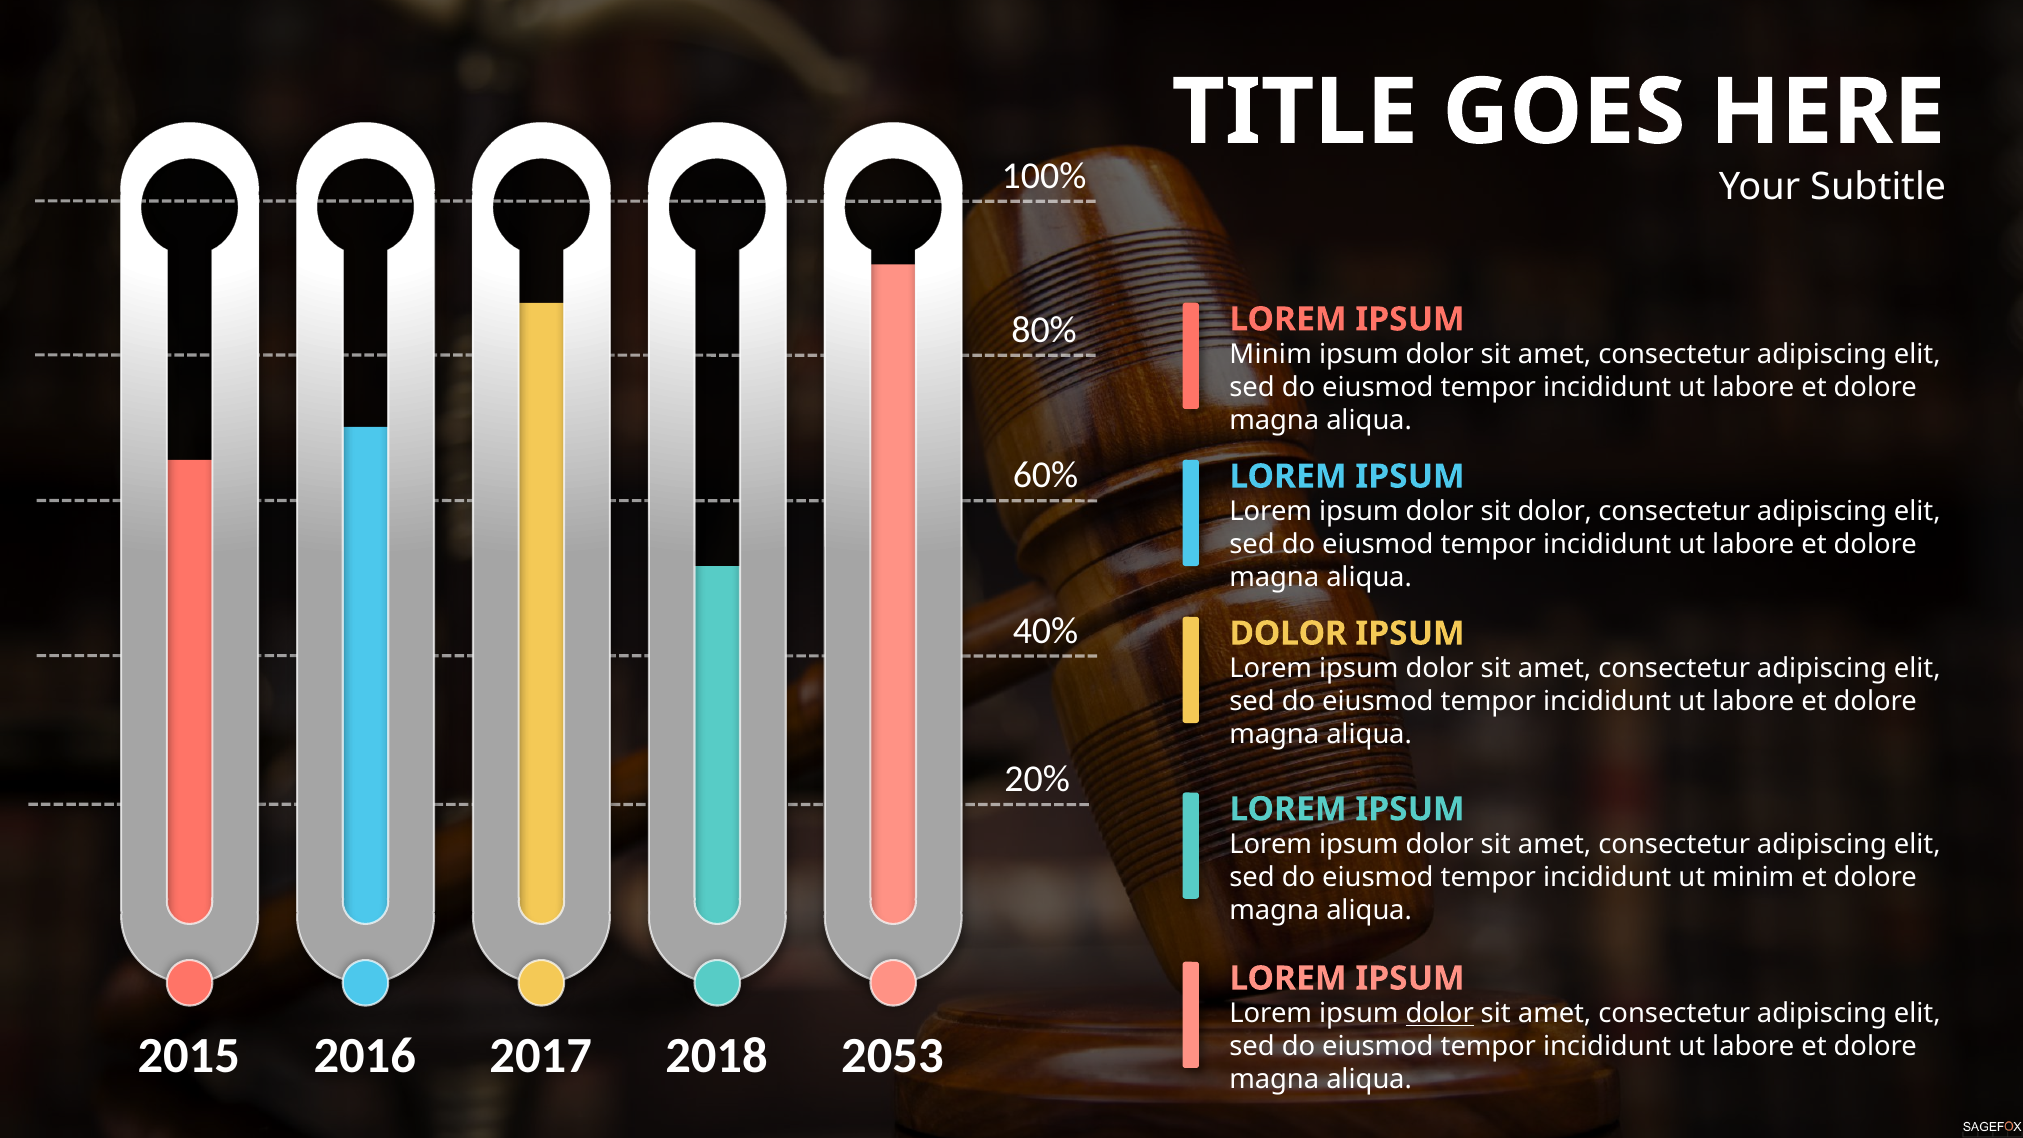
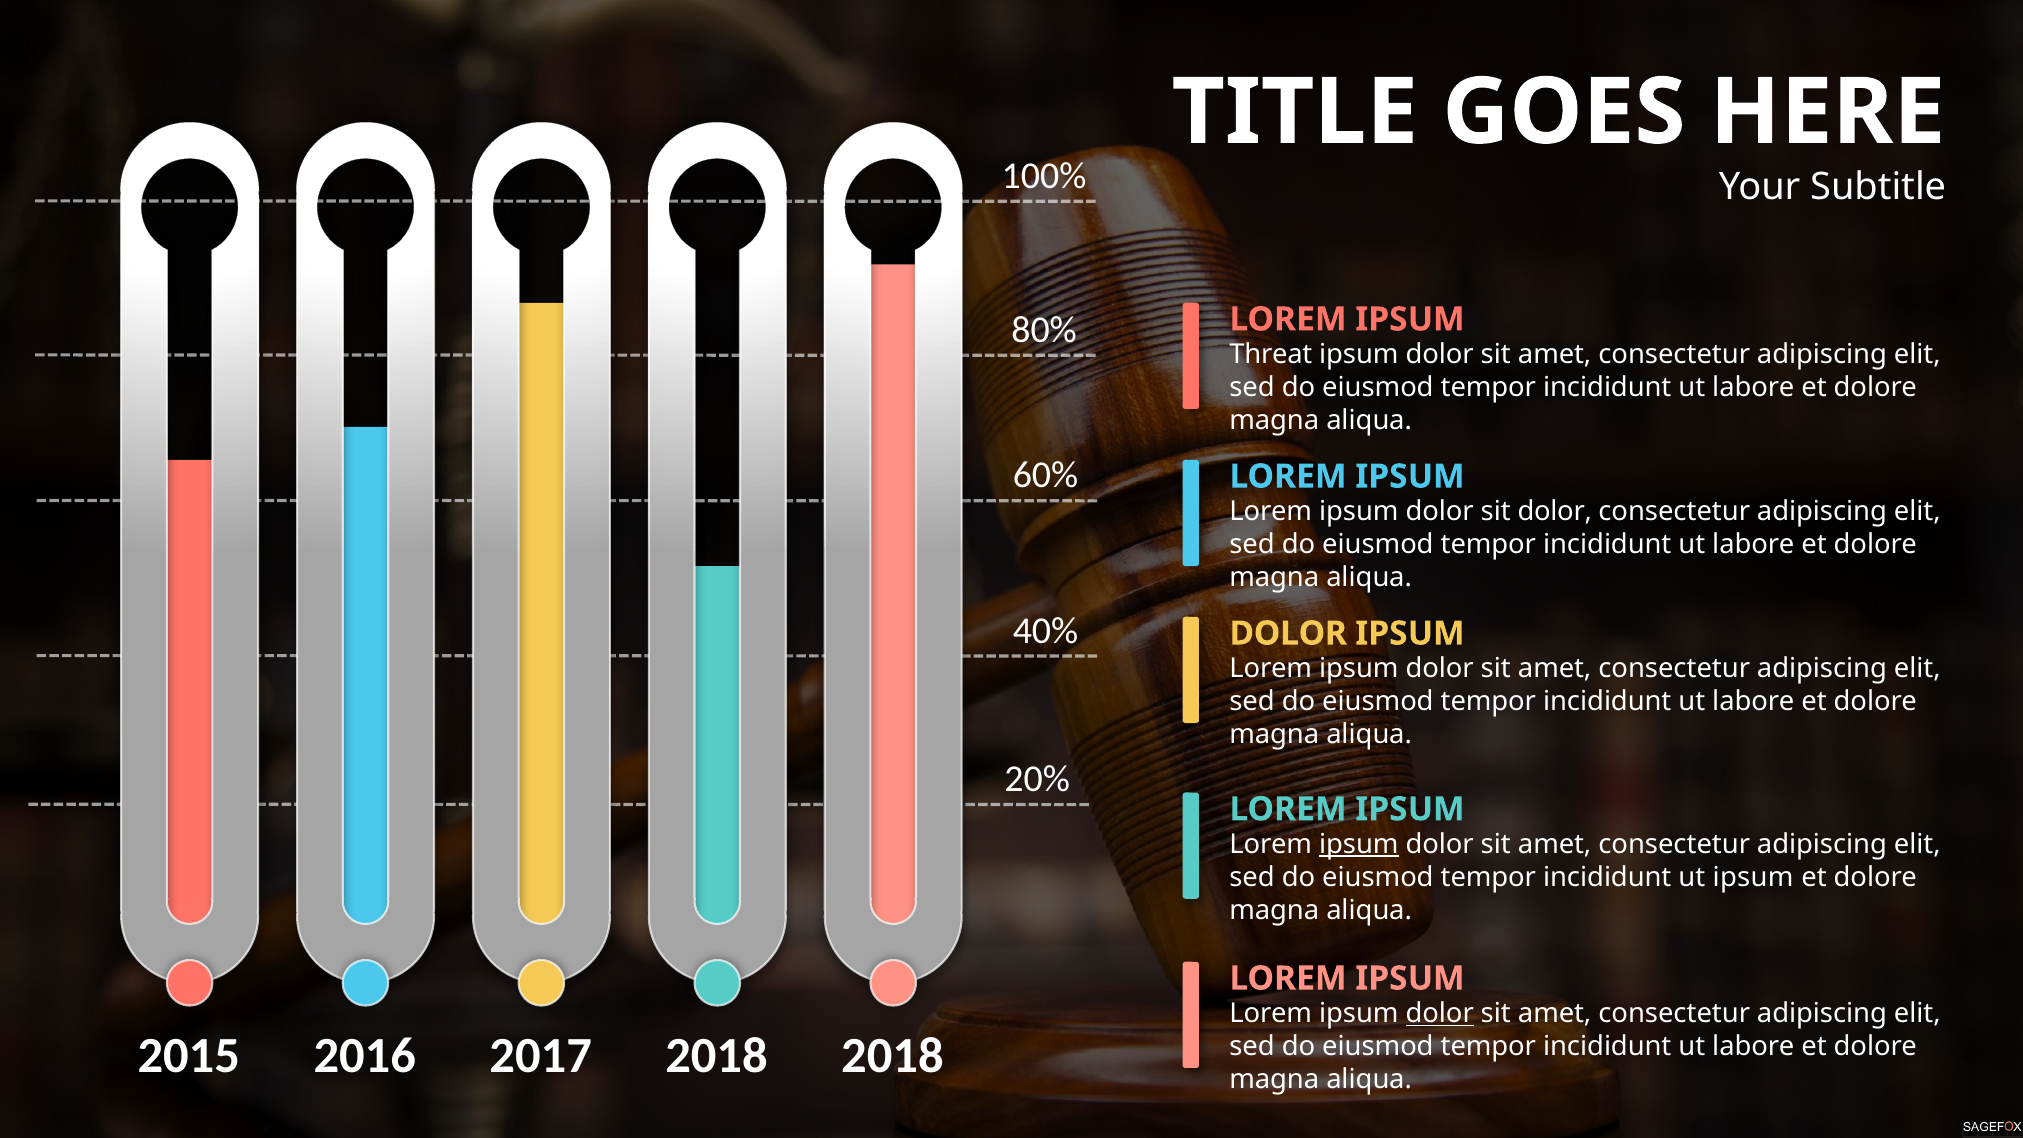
Minim at (1271, 355): Minim -> Threat
ipsum at (1359, 844) underline: none -> present
ut minim: minim -> ipsum
2018 2053: 2053 -> 2018
